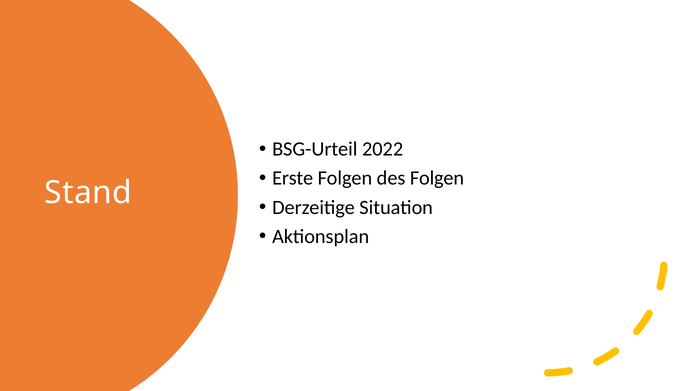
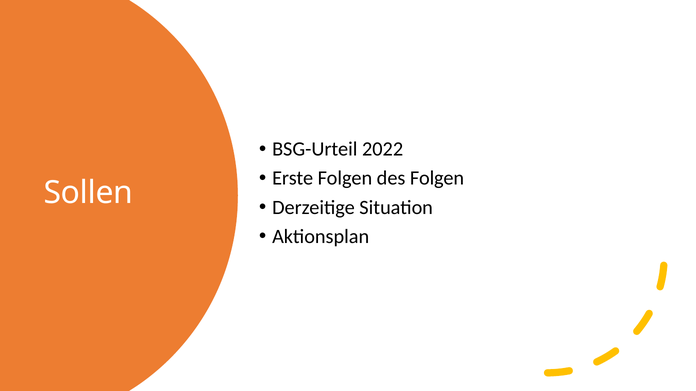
Stand: Stand -> Sollen
